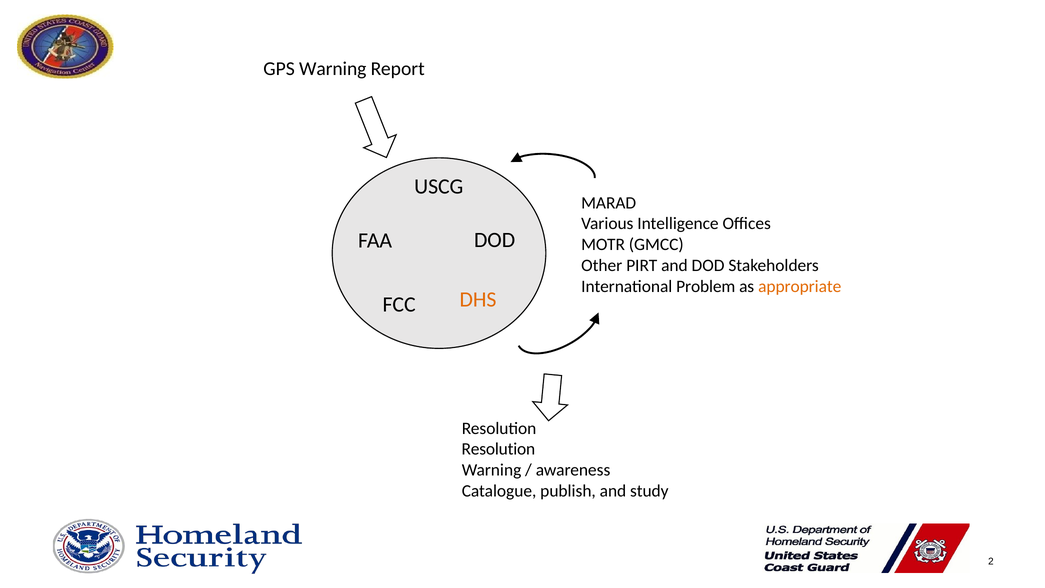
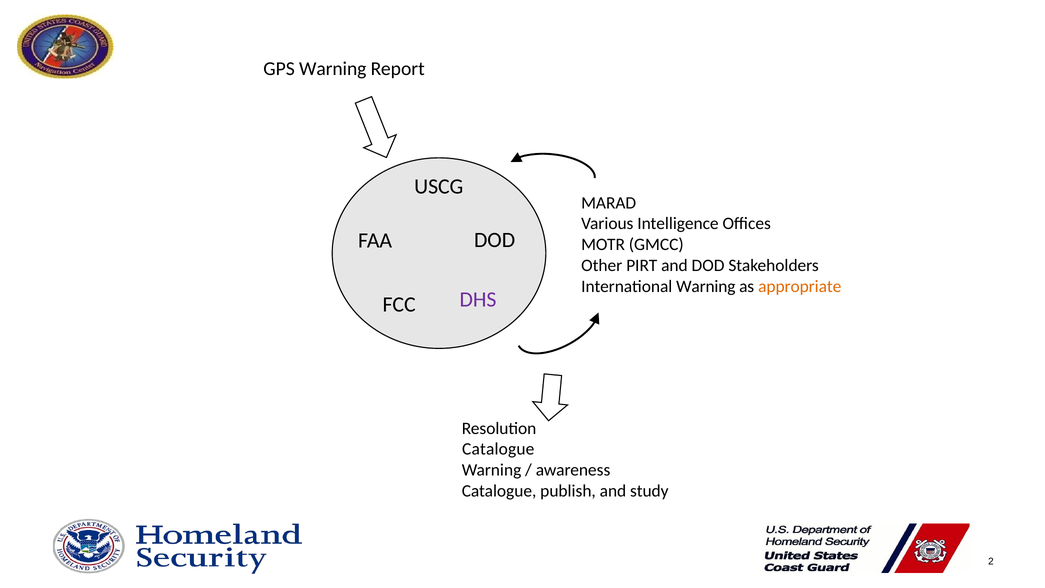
International Problem: Problem -> Warning
DHS colour: orange -> purple
Resolution at (498, 449): Resolution -> Catalogue
